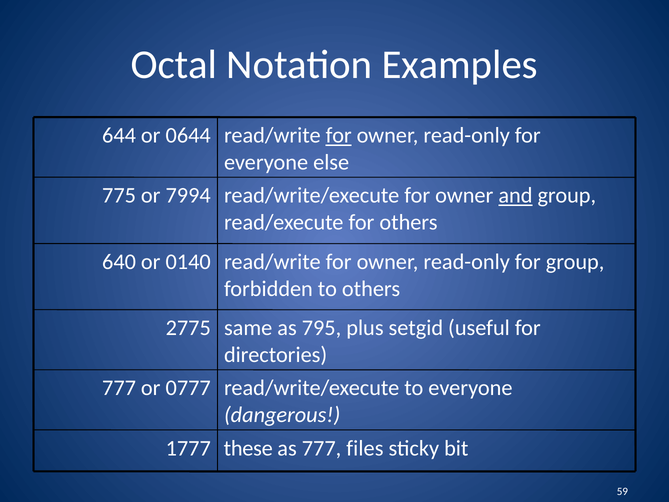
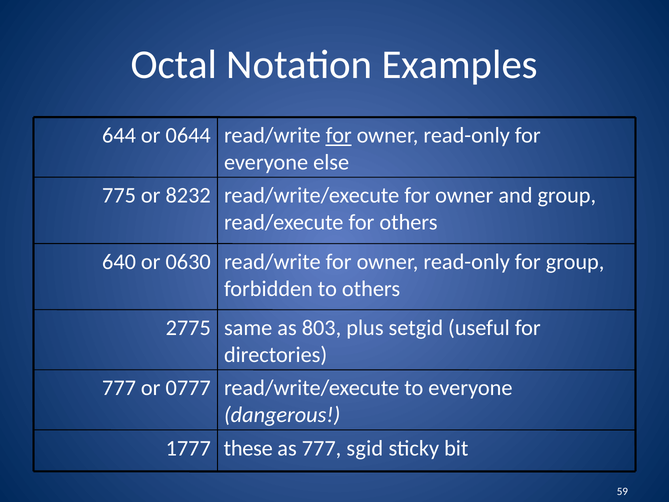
7994: 7994 -> 8232
and underline: present -> none
0140: 0140 -> 0630
795: 795 -> 803
files: files -> sgid
